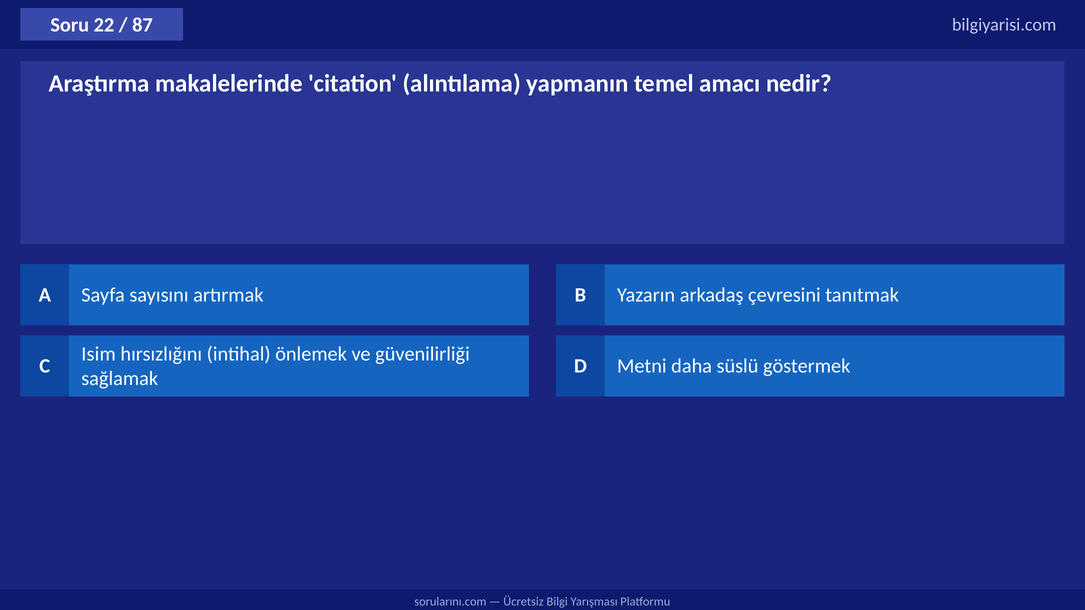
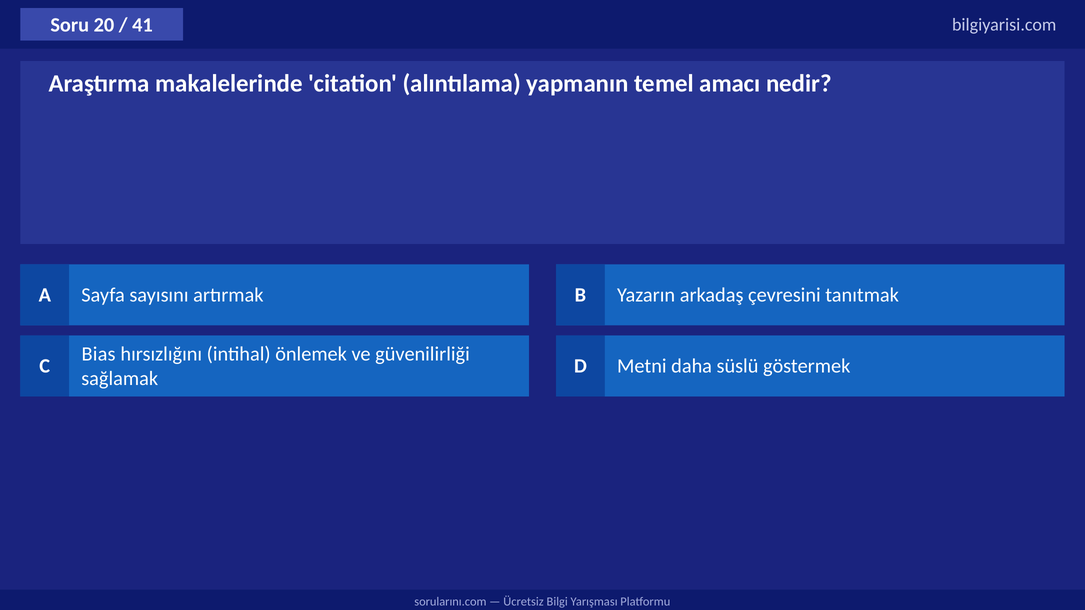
22: 22 -> 20
87: 87 -> 41
Isim: Isim -> Bias
